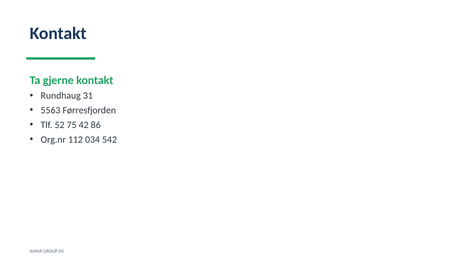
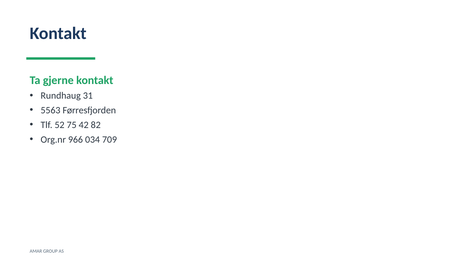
86: 86 -> 82
112: 112 -> 966
542: 542 -> 709
